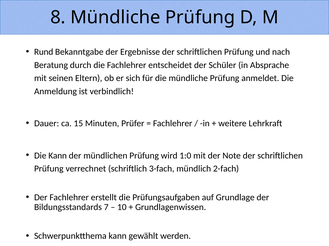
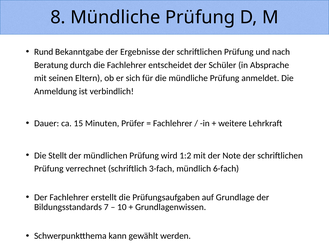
Die Kann: Kann -> Stellt
1:0: 1:0 -> 1:2
2-fach: 2-fach -> 6-fach
